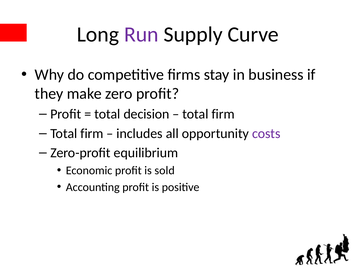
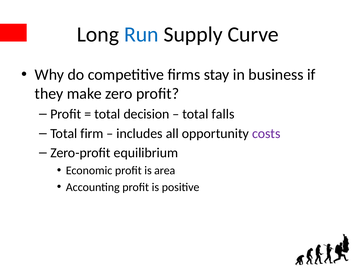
Run colour: purple -> blue
firm at (223, 114): firm -> falls
sold: sold -> area
